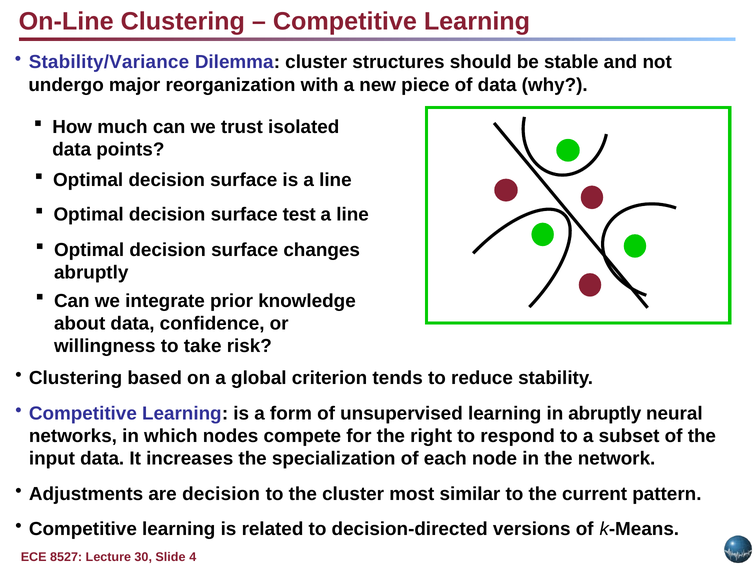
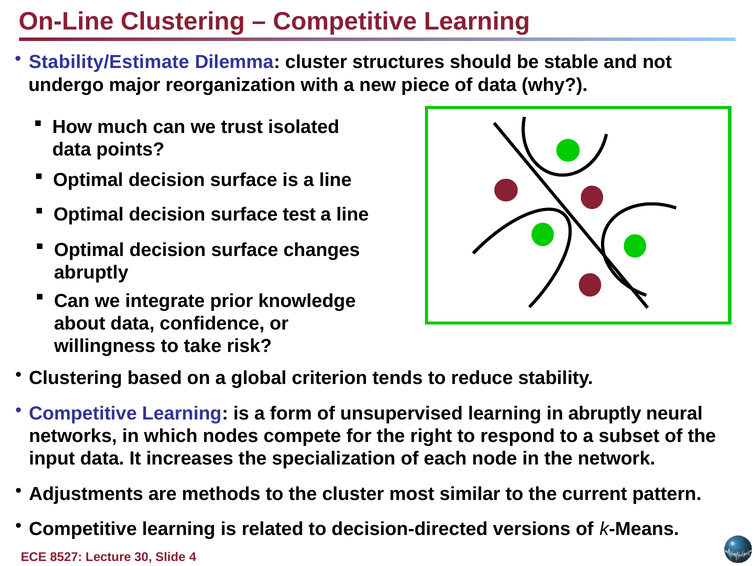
Stability/Variance: Stability/Variance -> Stability/Estimate
are decision: decision -> methods
